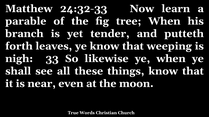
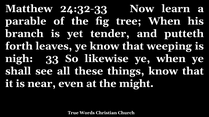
moon: moon -> might
